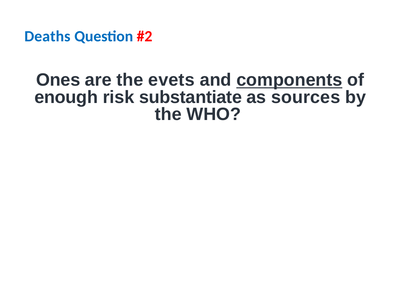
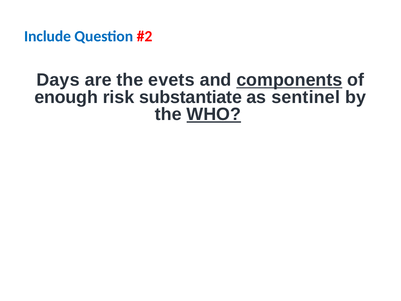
Deaths: Deaths -> Include
Ones: Ones -> Days
sources: sources -> sentinel
WHO underline: none -> present
